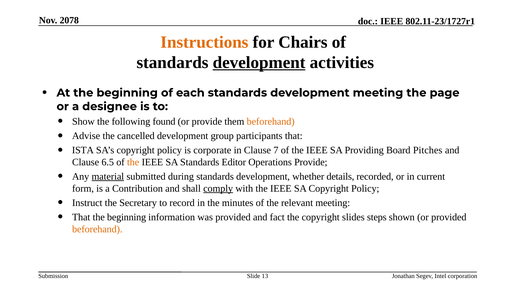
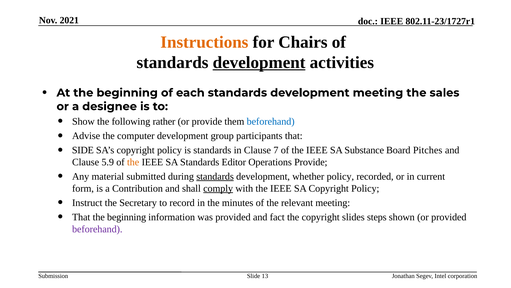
2078: 2078 -> 2021
page: page -> sales
found: found -> rather
beforehand at (271, 121) colour: orange -> blue
cancelled: cancelled -> computer
ISTA: ISTA -> SIDE
is corporate: corporate -> standards
Providing: Providing -> Substance
6.5: 6.5 -> 5.9
material underline: present -> none
standards at (215, 176) underline: none -> present
whether details: details -> policy
beforehand at (97, 229) colour: orange -> purple
